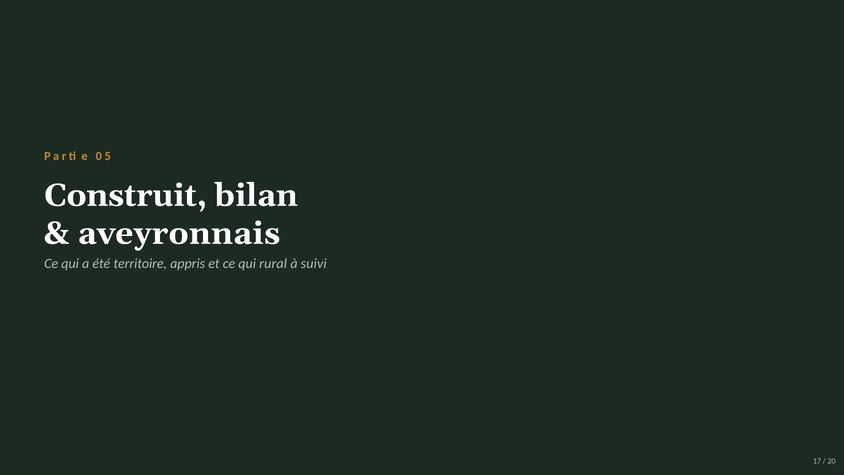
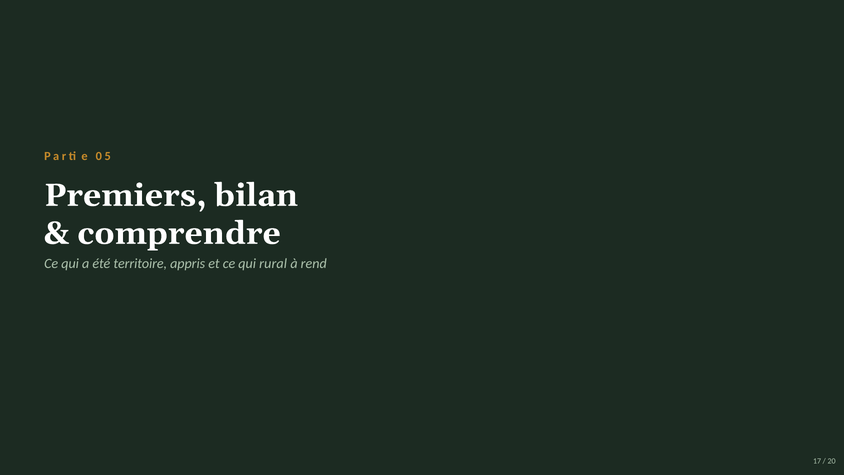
Construit: Construit -> Premiers
aveyronnais: aveyronnais -> comprendre
suivi: suivi -> rend
